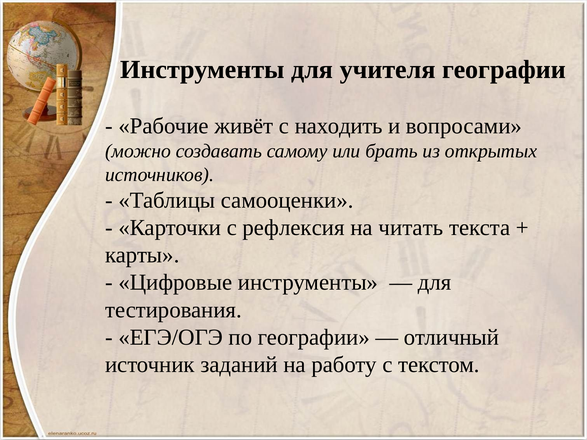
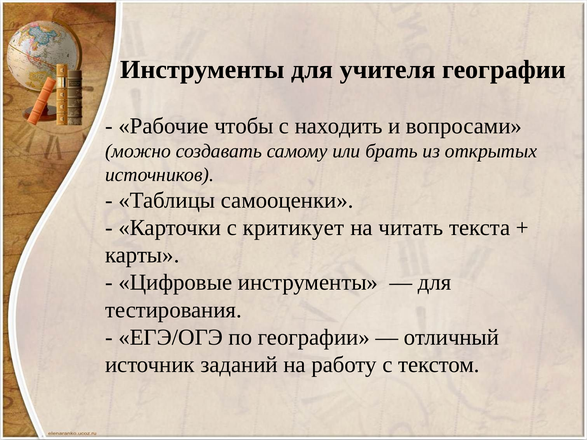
живёт: живёт -> чтобы
рефлексия: рефлексия -> критикует
